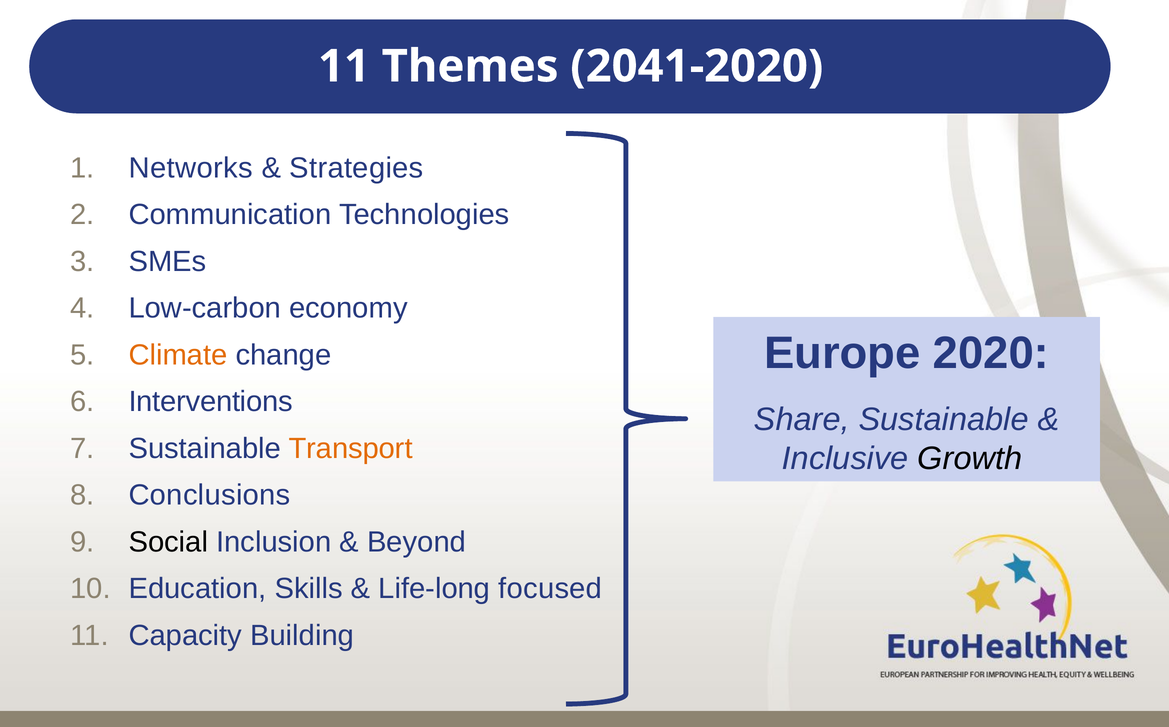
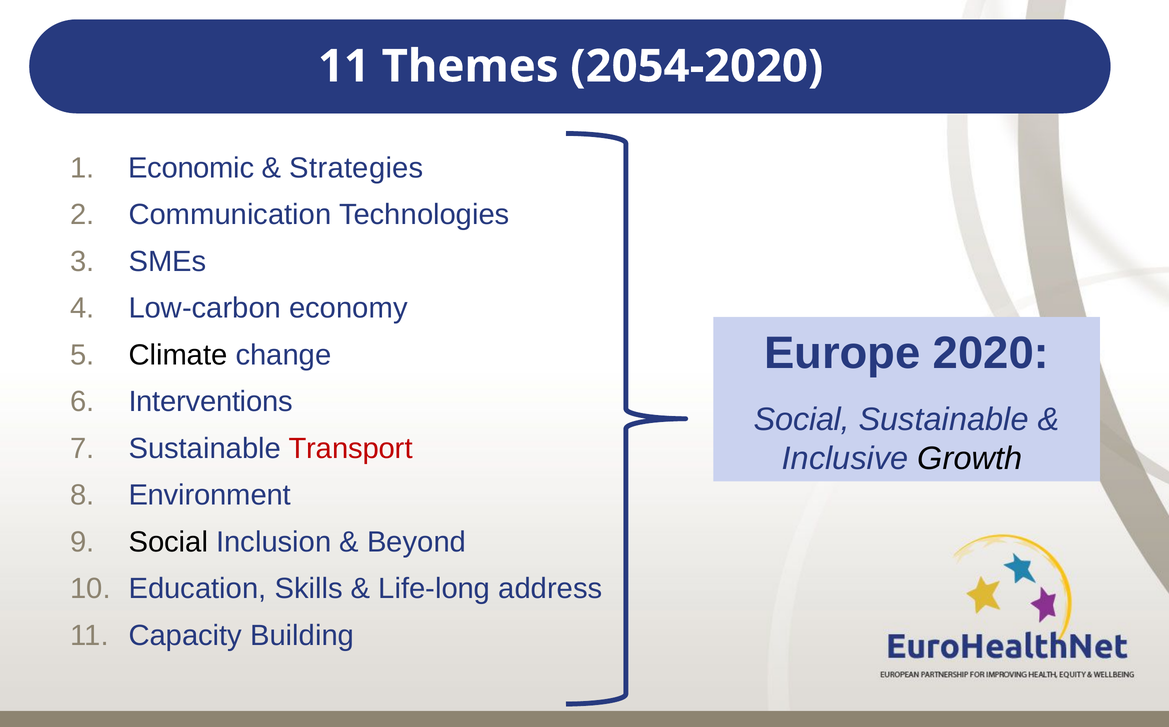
2041-2020: 2041-2020 -> 2054-2020
Networks: Networks -> Economic
Climate colour: orange -> black
Share at (802, 420): Share -> Social
Transport colour: orange -> red
Conclusions: Conclusions -> Environment
focused: focused -> address
